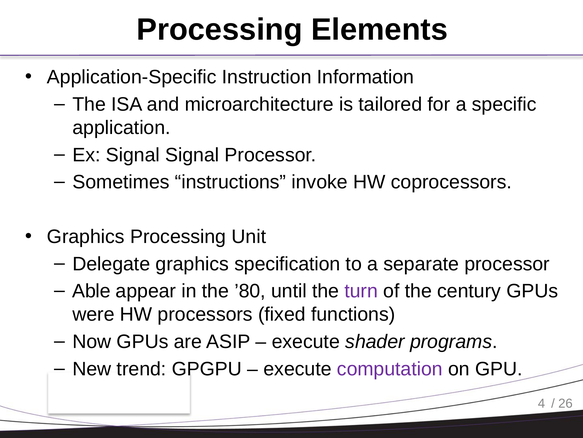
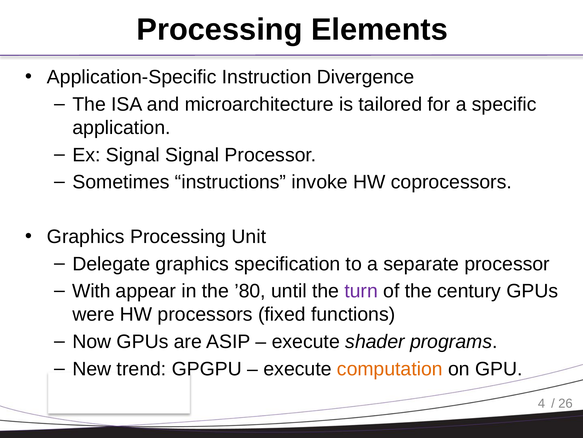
Information: Information -> Divergence
Able: Able -> With
computation colour: purple -> orange
